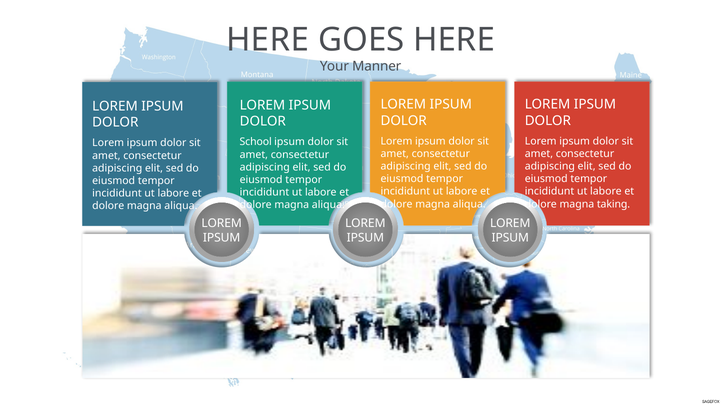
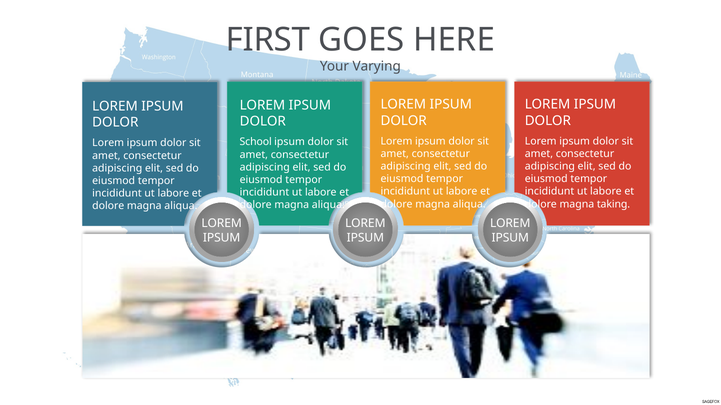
HERE at (268, 40): HERE -> FIRST
Manner: Manner -> Varying
